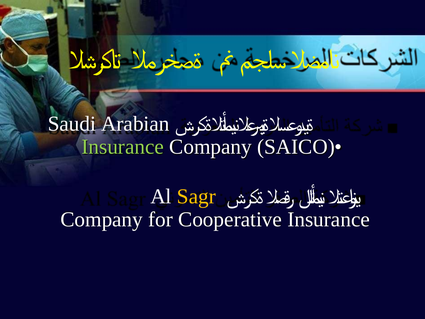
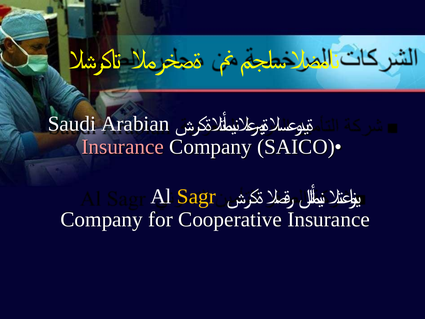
Insurance at (123, 147) colour: light green -> pink
